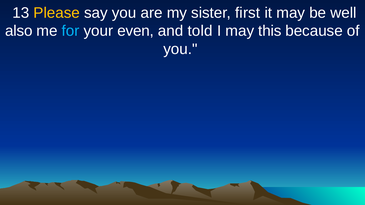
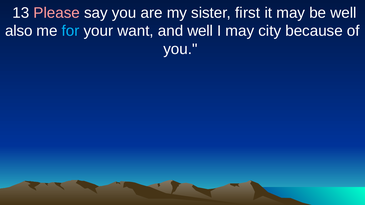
Please colour: yellow -> pink
even: even -> want
and told: told -> well
this: this -> city
